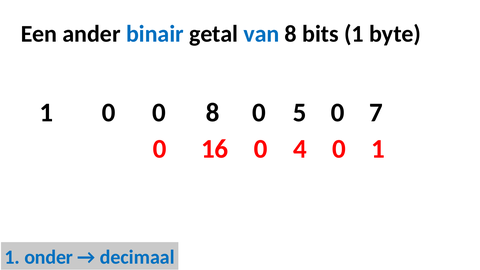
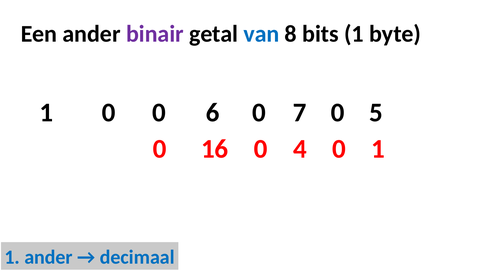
binair colour: blue -> purple
0 8: 8 -> 6
5: 5 -> 7
7: 7 -> 5
1 onder: onder -> ander
